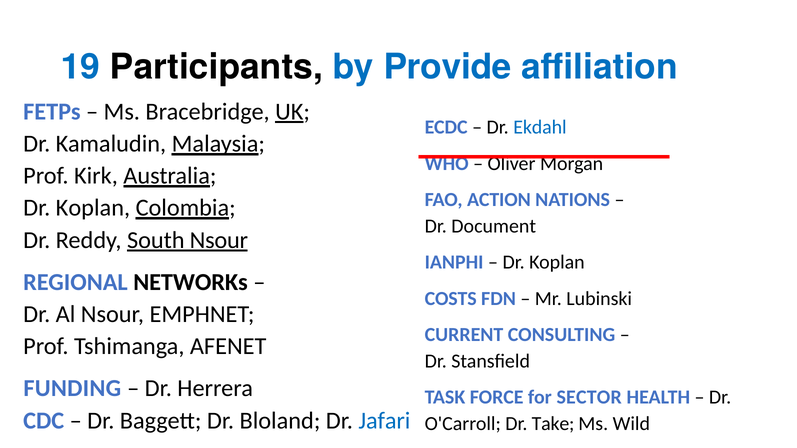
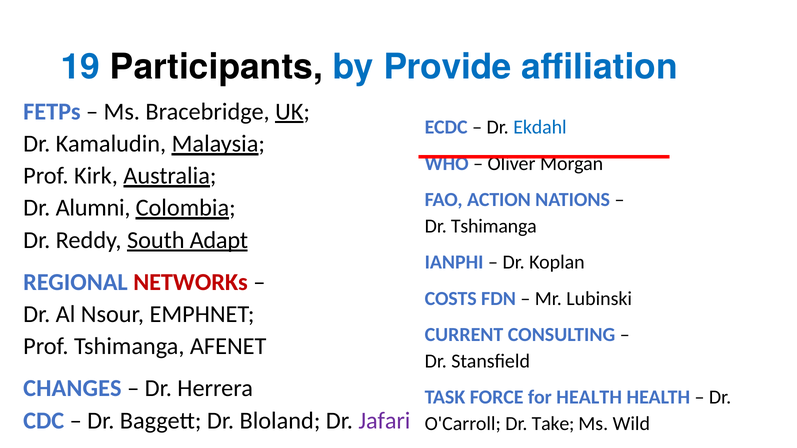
Koplan at (93, 208): Koplan -> Alumni
Dr Document: Document -> Tshimanga
South Nsour: Nsour -> Adapt
NETWORKs colour: black -> red
FUNDING: FUNDING -> CHANGES
for SECTOR: SECTOR -> HEALTH
Jafari colour: blue -> purple
